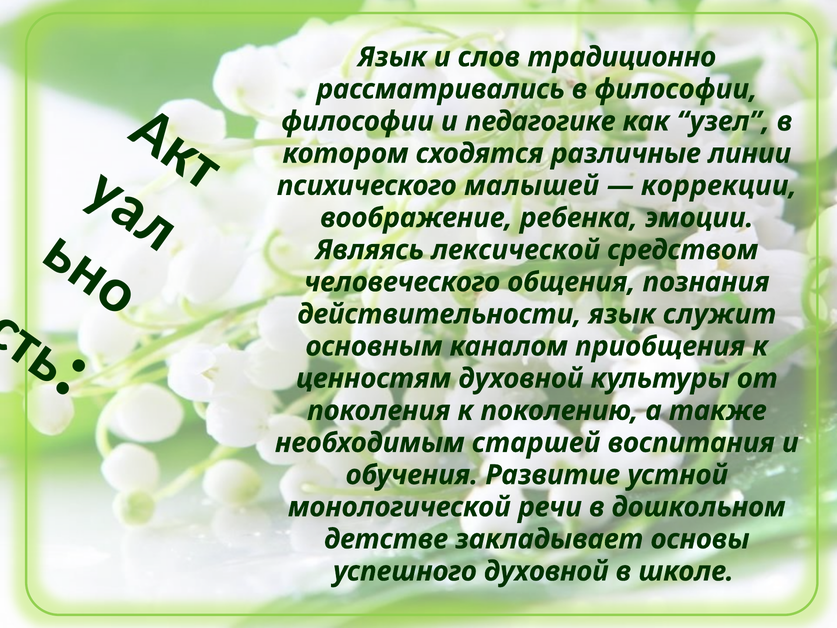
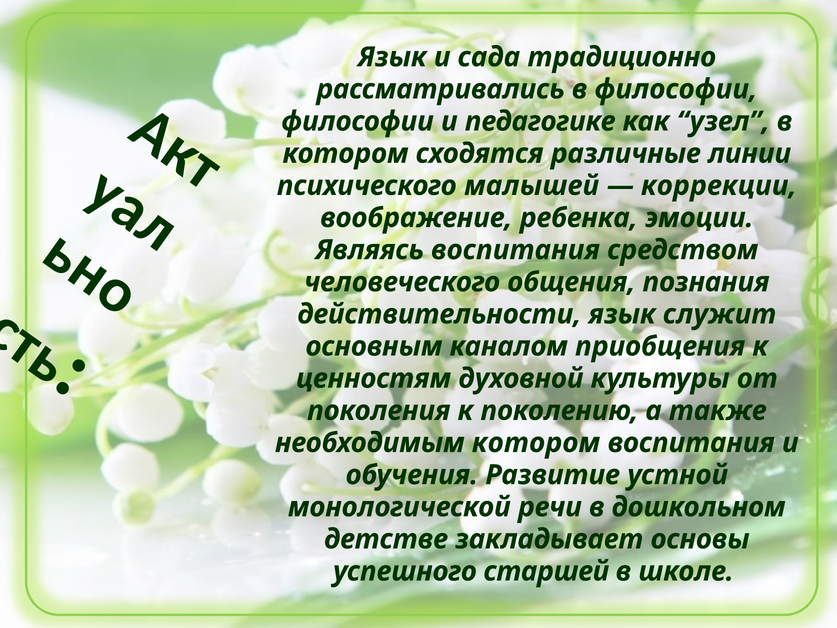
слов: слов -> сада
Являясь лексической: лексической -> воспитания
необходимым старшей: старшей -> котором
успешного духовной: духовной -> старшей
